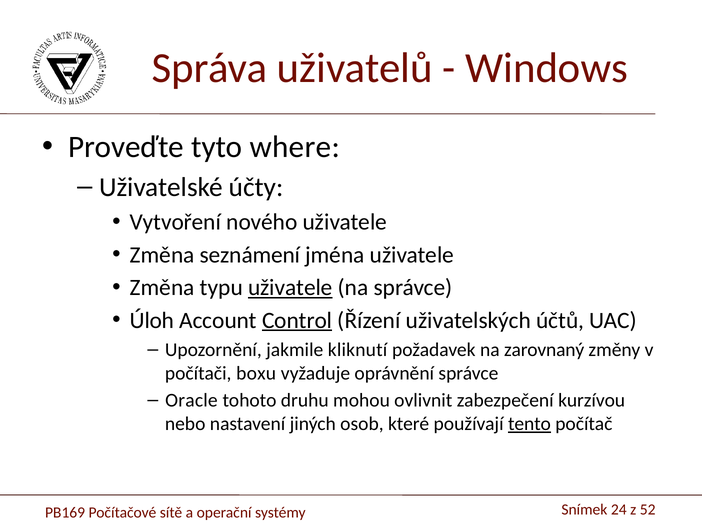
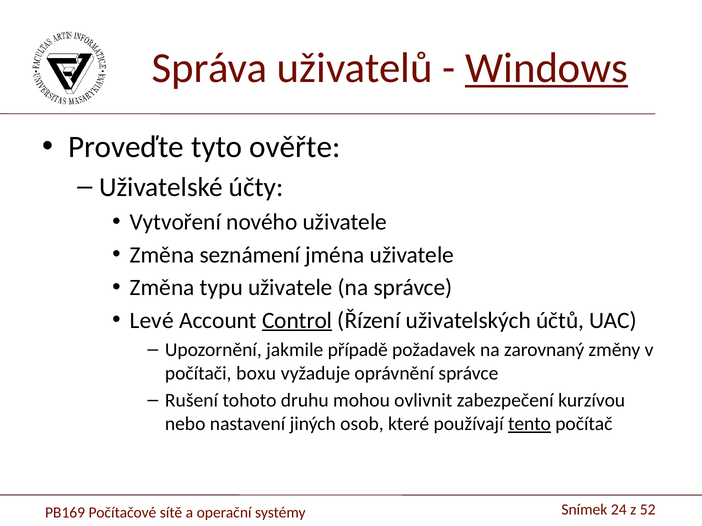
Windows underline: none -> present
where: where -> ověřte
uživatele at (290, 288) underline: present -> none
Úloh: Úloh -> Levé
kliknutí: kliknutí -> případě
Oracle: Oracle -> Rušení
